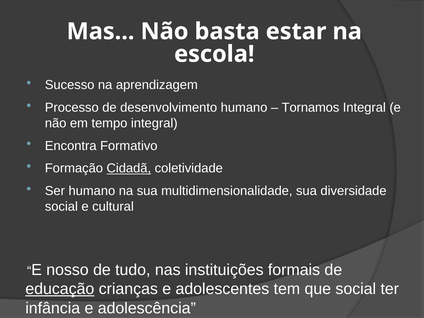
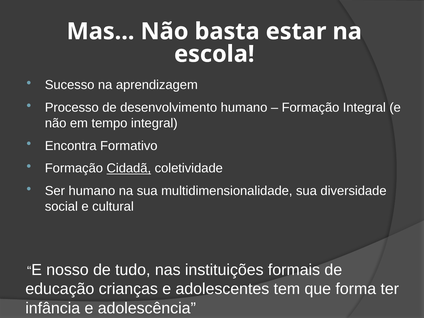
Tornamos at (311, 108): Tornamos -> Formação
educação underline: present -> none
que social: social -> forma
